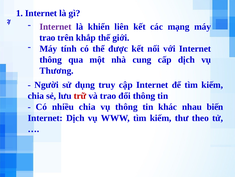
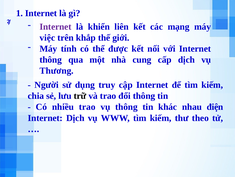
trao at (47, 38): trao -> việc
trữ colour: red -> black
nhiều chia: chia -> trao
biến: biến -> điện
